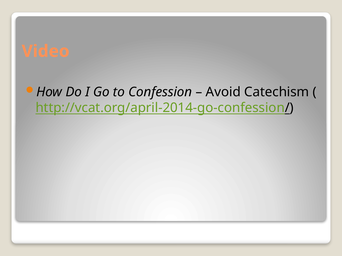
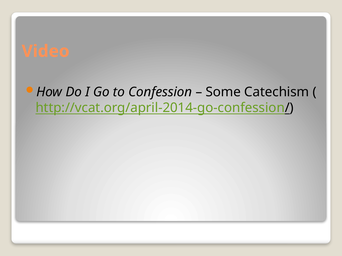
Avoid: Avoid -> Some
